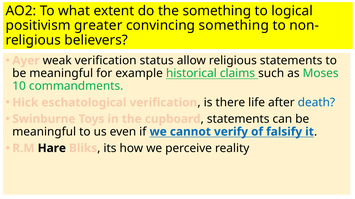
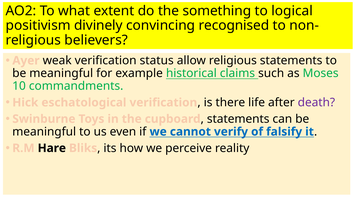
greater: greater -> divinely
convincing something: something -> recognised
death colour: blue -> purple
